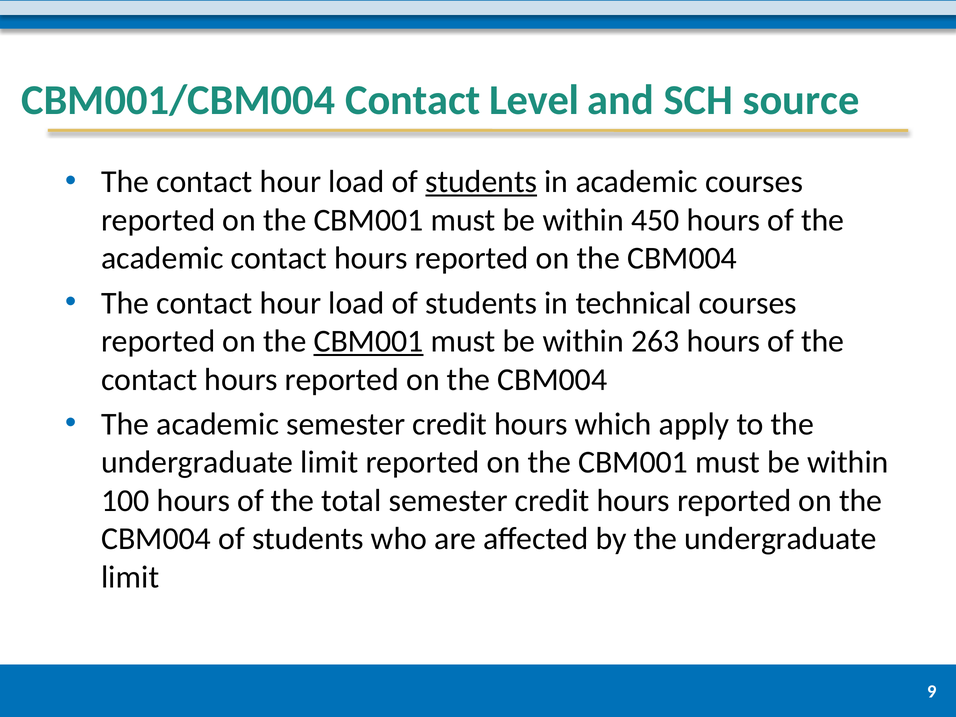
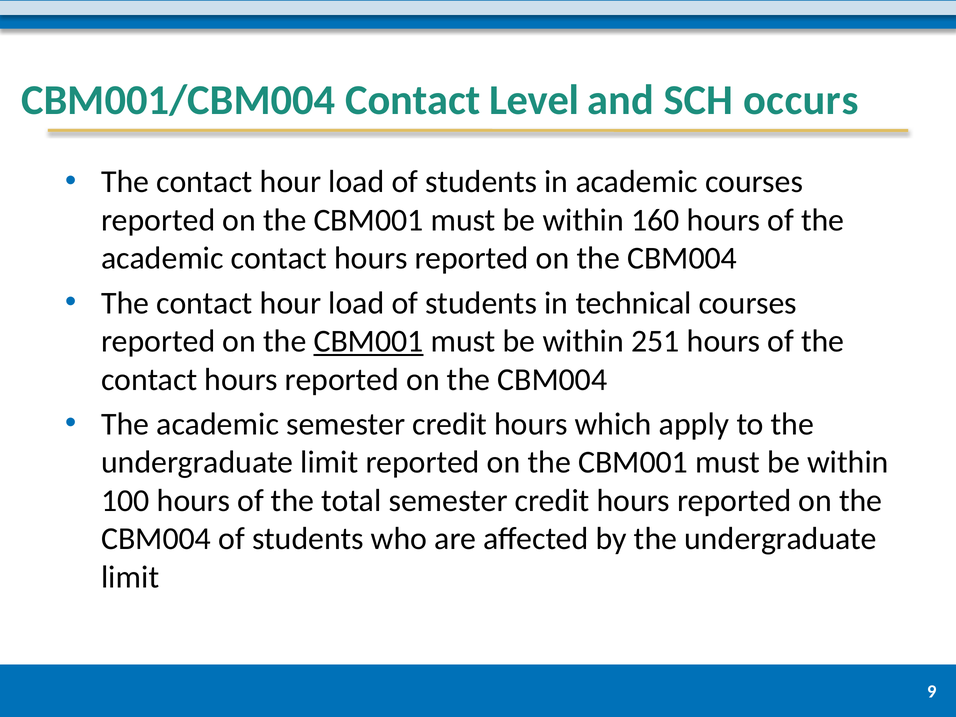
source: source -> occurs
students at (481, 182) underline: present -> none
450: 450 -> 160
263: 263 -> 251
